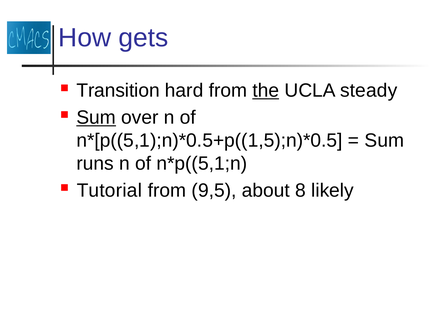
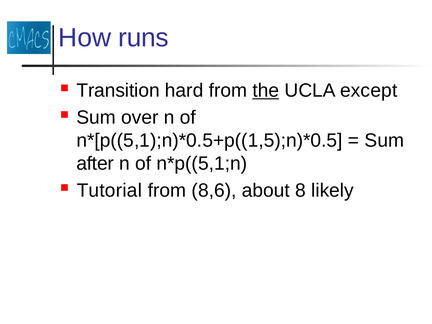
gets: gets -> runs
steady: steady -> except
Sum at (96, 118) underline: present -> none
runs: runs -> after
9,5: 9,5 -> 8,6
